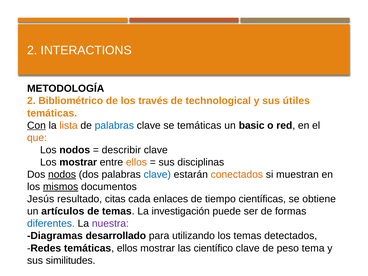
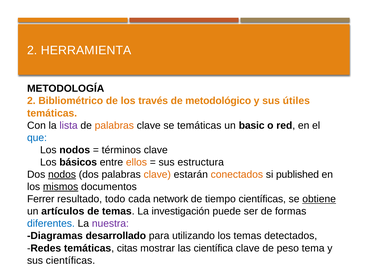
INTERACTIONS: INTERACTIONS -> HERRAMIENTA
technological: technological -> metodológico
Con underline: present -> none
lista colour: orange -> purple
palabras at (114, 125) colour: blue -> orange
que colour: orange -> blue
describir: describir -> términos
Los mostrar: mostrar -> básicos
disciplinas: disciplinas -> estructura
clave at (157, 174) colour: blue -> orange
muestran: muestran -> published
Jesús: Jesús -> Ferrer
citas: citas -> todo
enlaces: enlaces -> network
obtiene underline: none -> present
temáticas ellos: ellos -> citas
científico: científico -> científica
sus similitudes: similitudes -> científicas
